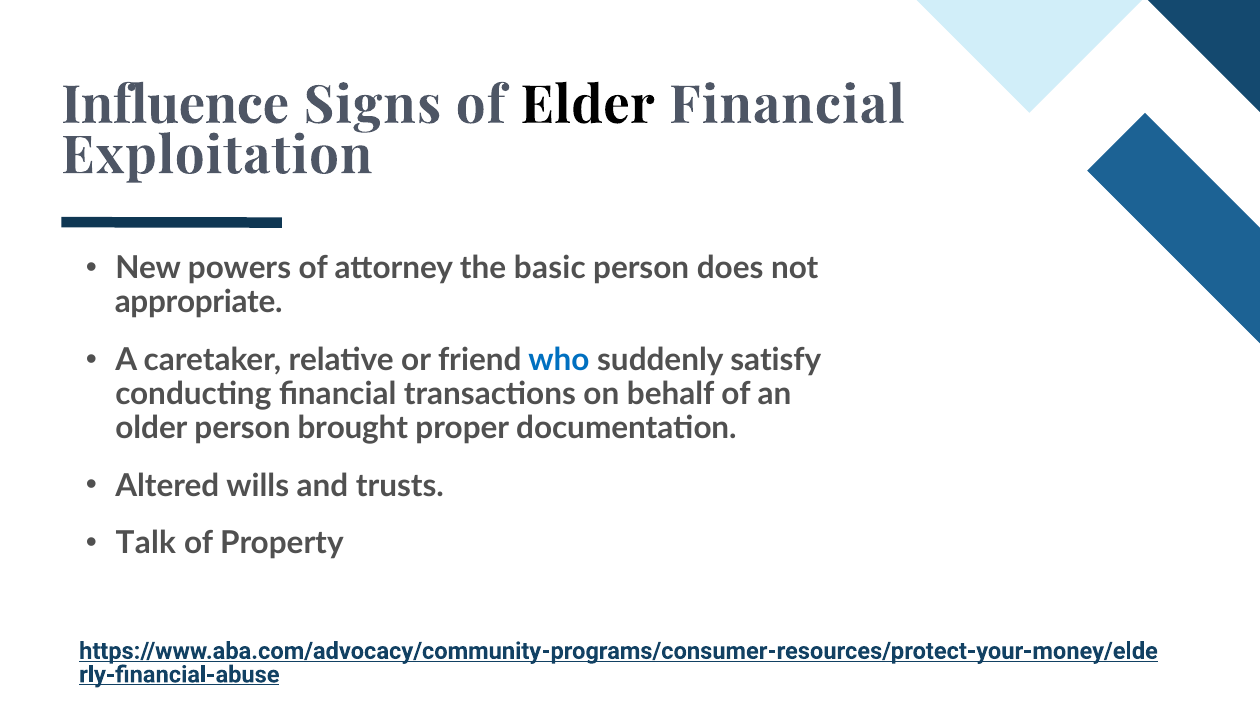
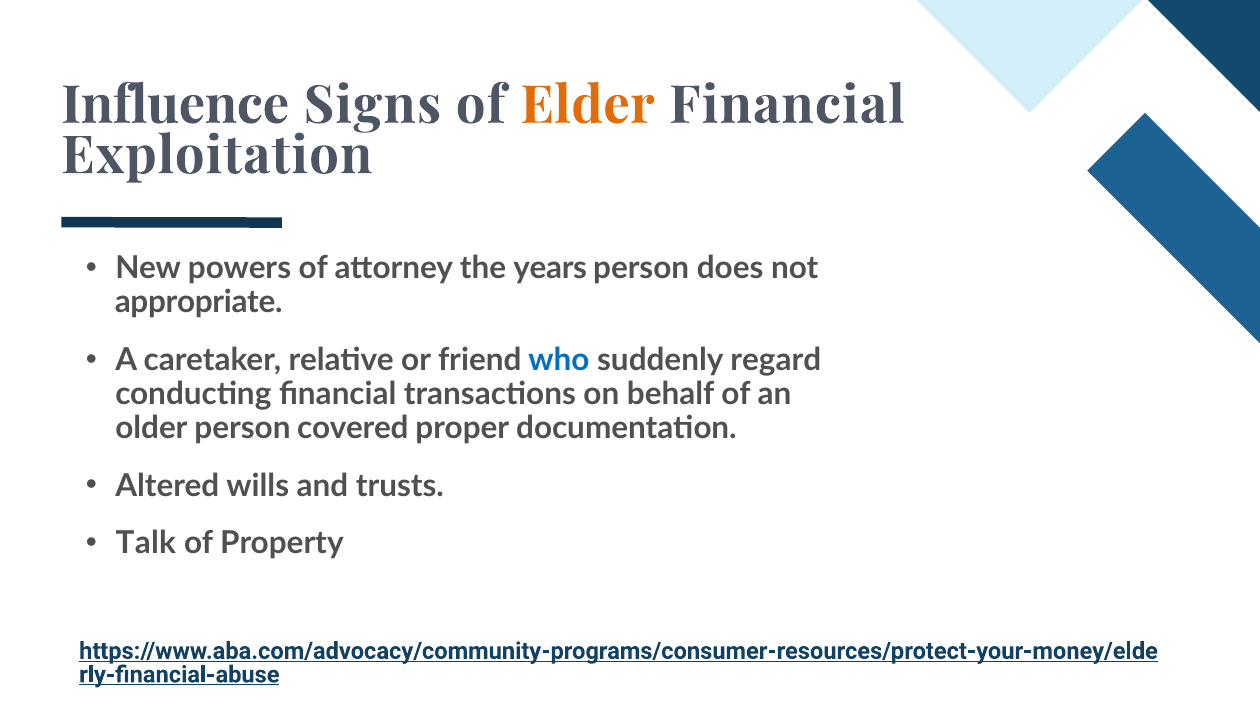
Elder colour: black -> orange
basic: basic -> years
satisfy: satisfy -> regard
brought: brought -> covered
